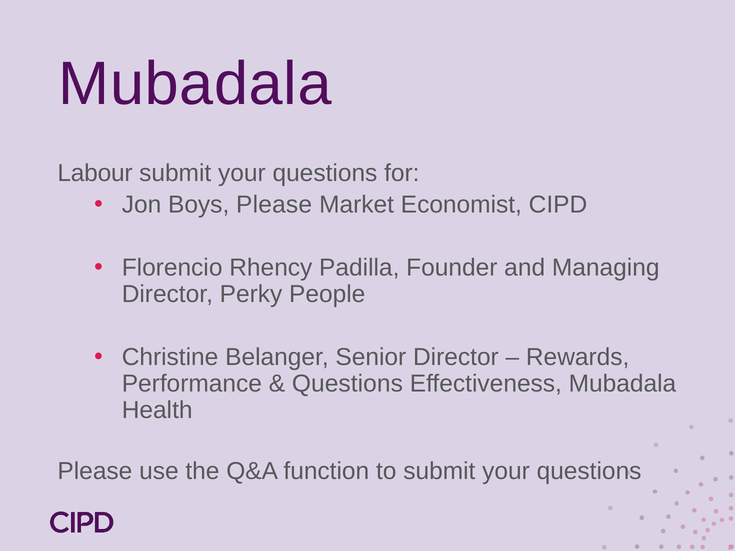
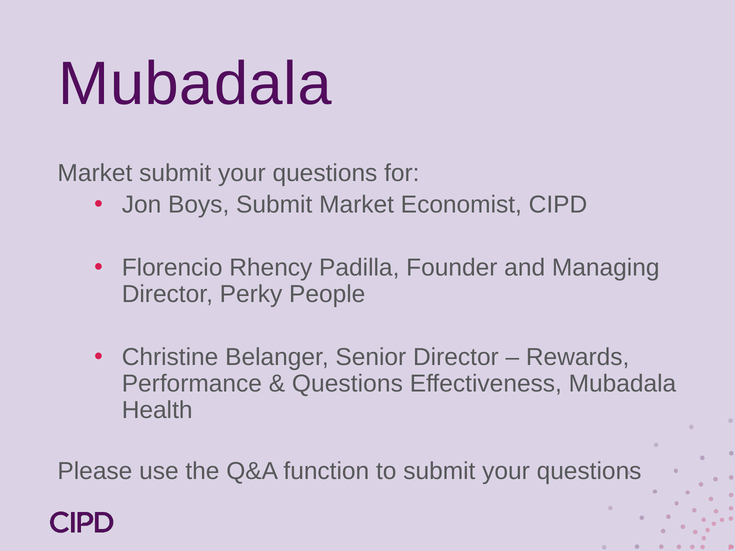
Labour at (95, 173): Labour -> Market
Boys Please: Please -> Submit
